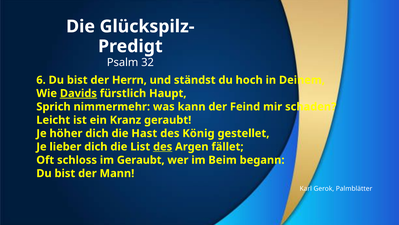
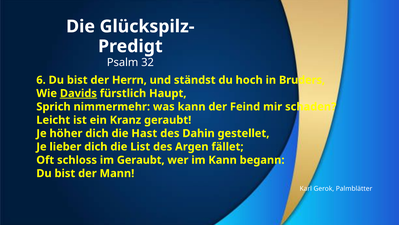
Deinem: Deinem -> Bruders
König: König -> Dahin
des at (163, 146) underline: present -> none
im Beim: Beim -> Kann
